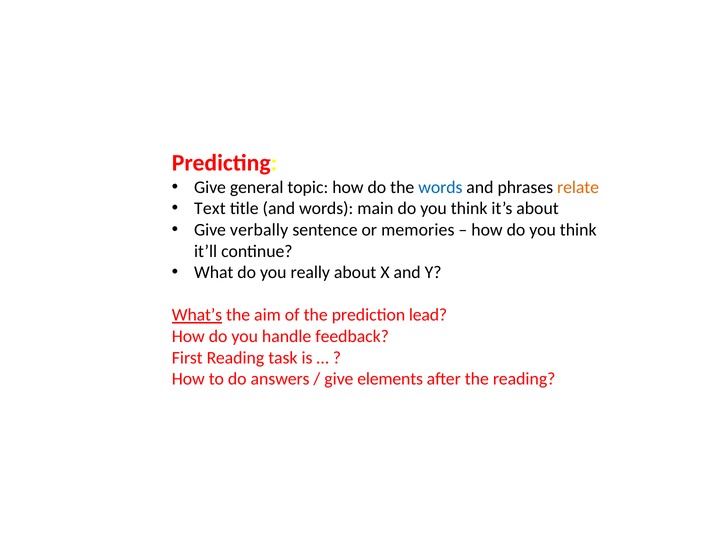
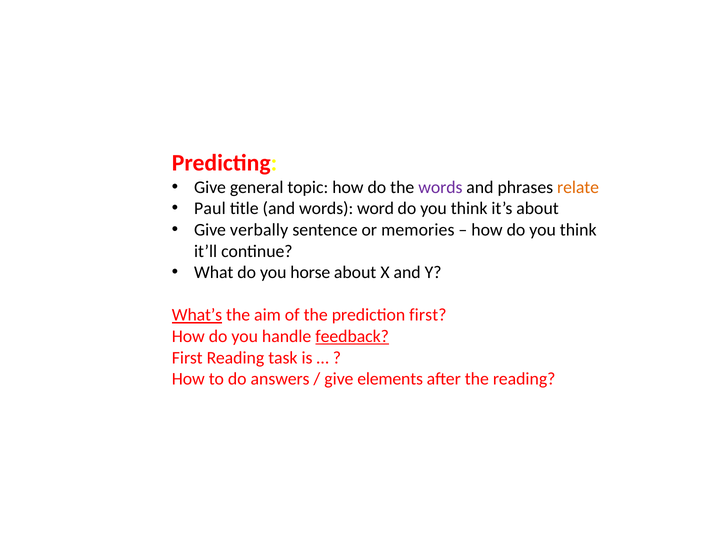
words at (440, 187) colour: blue -> purple
Text: Text -> Paul
main: main -> word
really: really -> horse
prediction lead: lead -> first
feedback underline: none -> present
